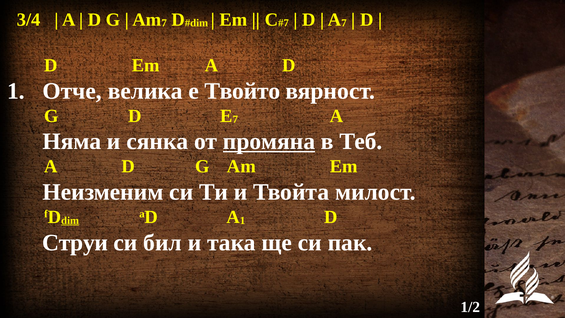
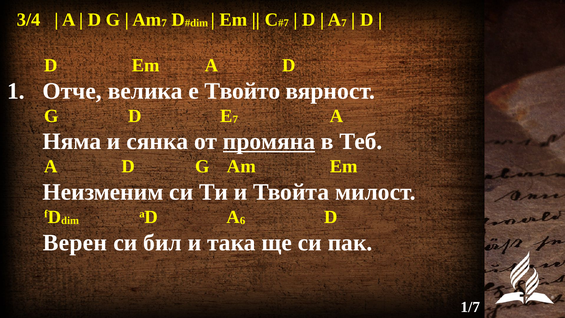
dim underline: present -> none
A 1: 1 -> 6
Струи: Струи -> Верен
1/2: 1/2 -> 1/7
